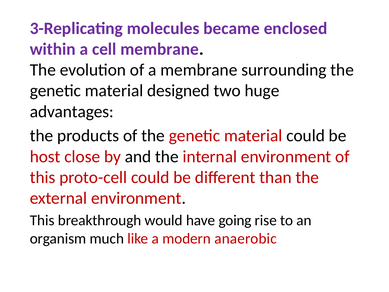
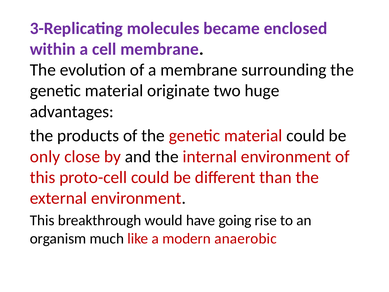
designed: designed -> originate
host: host -> only
